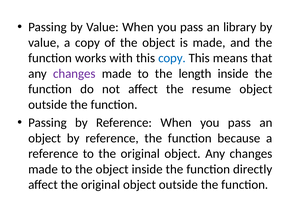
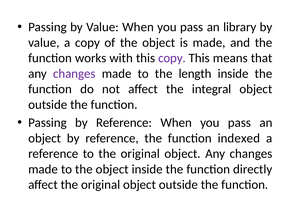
copy at (172, 58) colour: blue -> purple
resume: resume -> integral
because: because -> indexed
